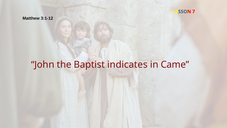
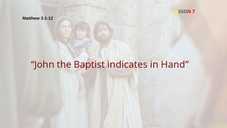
Came: Came -> Hand
